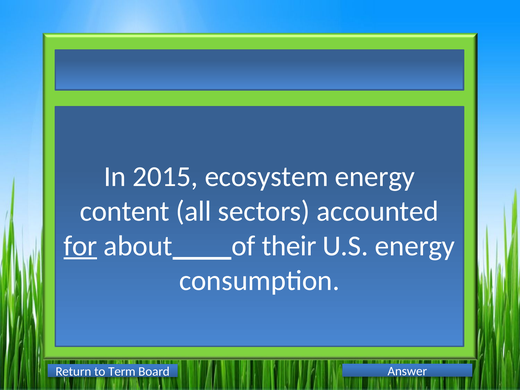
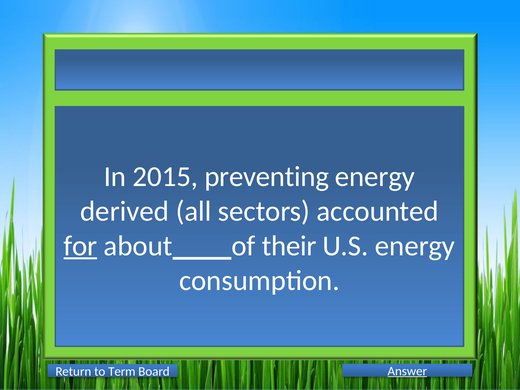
ecosystem: ecosystem -> preventing
content: content -> derived
Answer underline: none -> present
